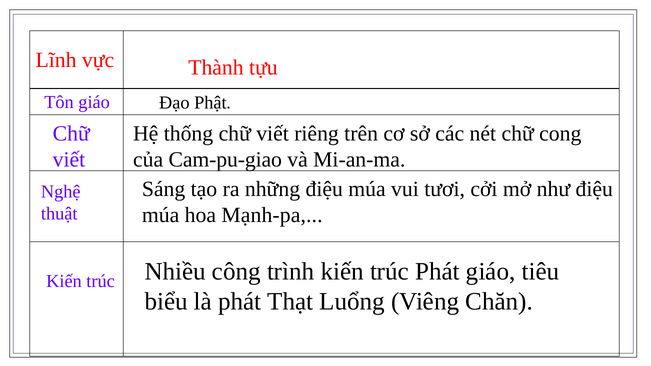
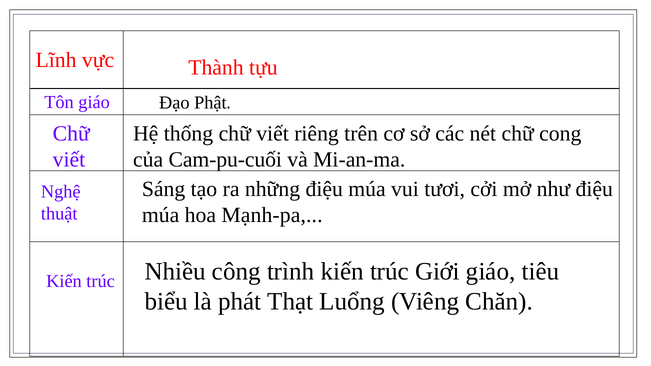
Cam-pu-giao: Cam-pu-giao -> Cam-pu-cuối
trúc Phát: Phát -> Giới
